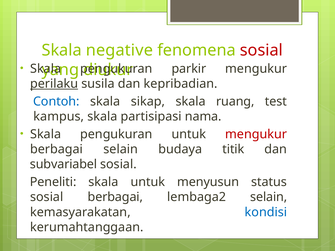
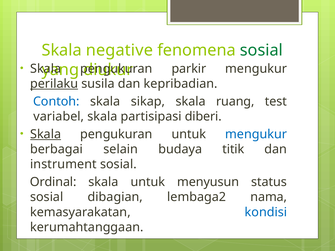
sosial at (261, 50) colour: red -> green
kampus: kampus -> variabel
nama: nama -> diberi
Skala at (46, 134) underline: none -> present
mengukur at (256, 134) colour: red -> blue
subvariabel: subvariabel -> instrument
Peneliti: Peneliti -> Ordinal
sosial berbagai: berbagai -> dibagian
lembaga2 selain: selain -> nama
